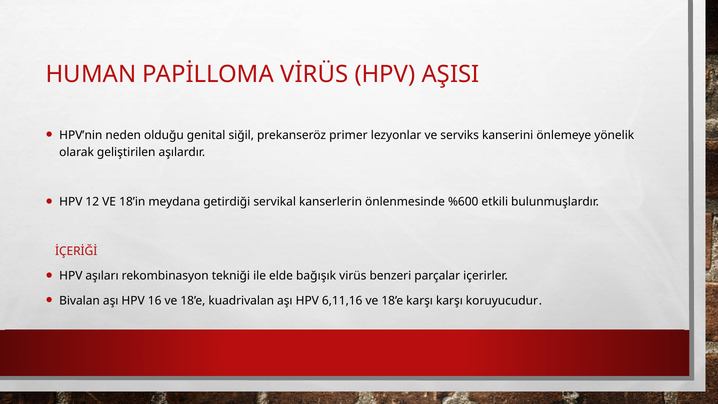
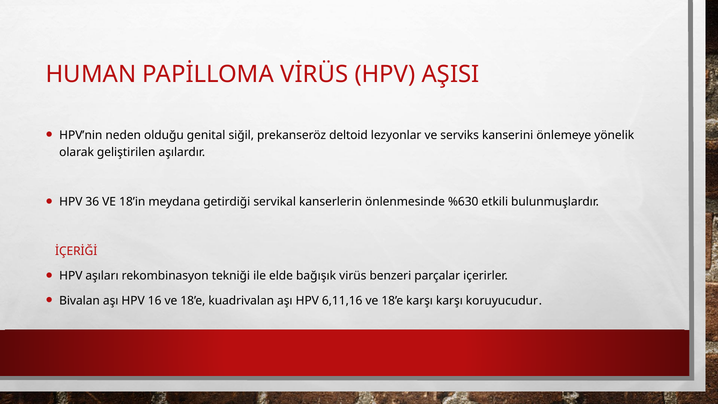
primer: primer -> deltoid
12: 12 -> 36
%600: %600 -> %630
